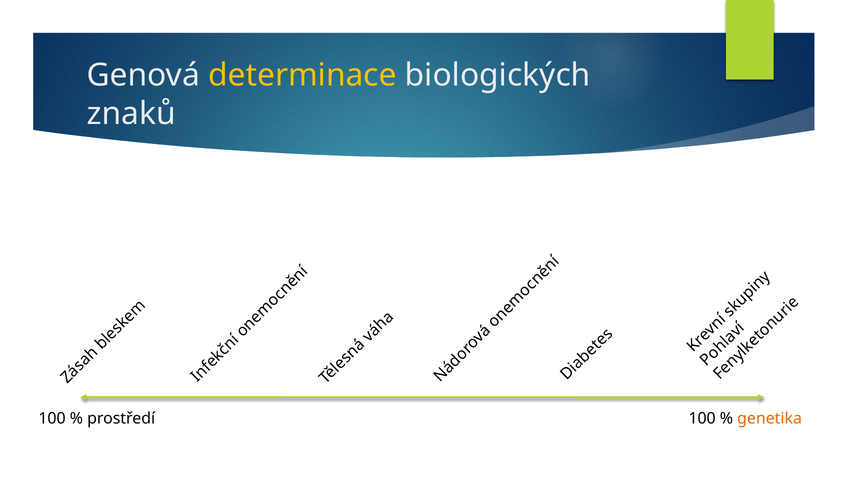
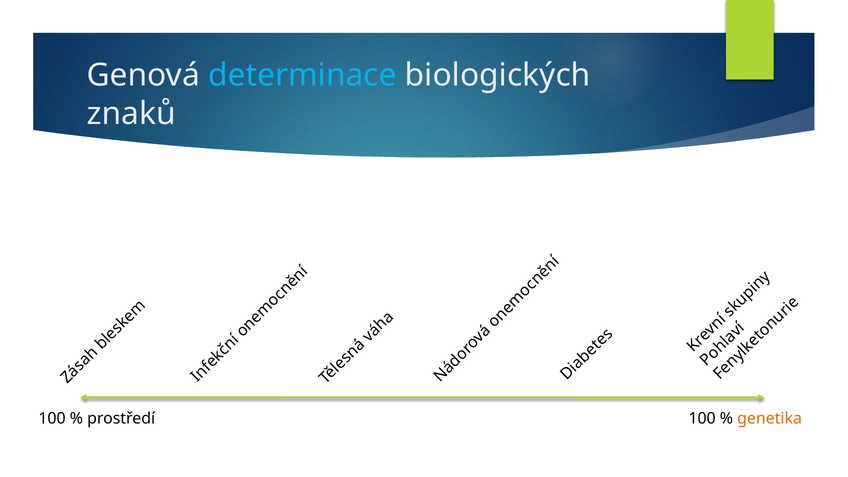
determinace colour: yellow -> light blue
